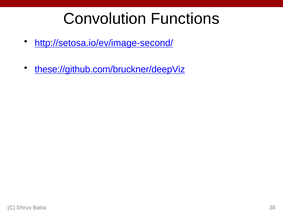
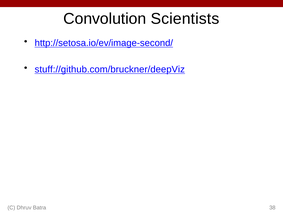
Functions: Functions -> Scientists
these://github.com/bruckner/deepViz: these://github.com/bruckner/deepViz -> stuff://github.com/bruckner/deepViz
